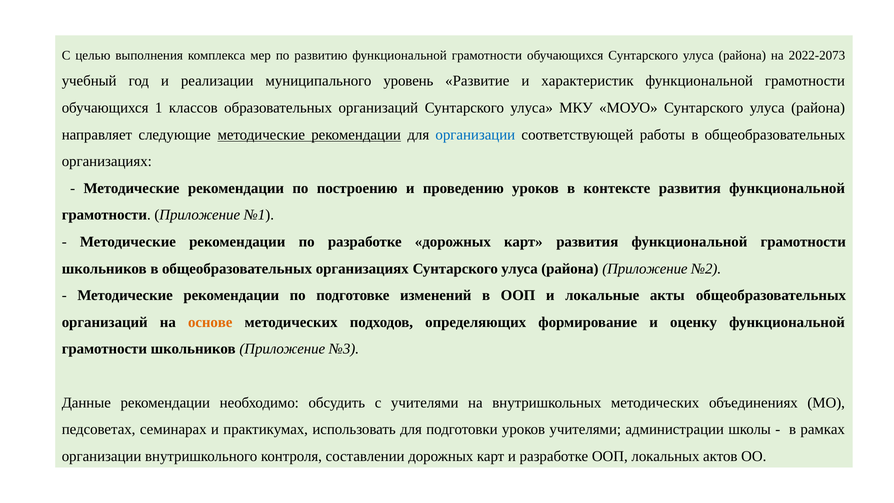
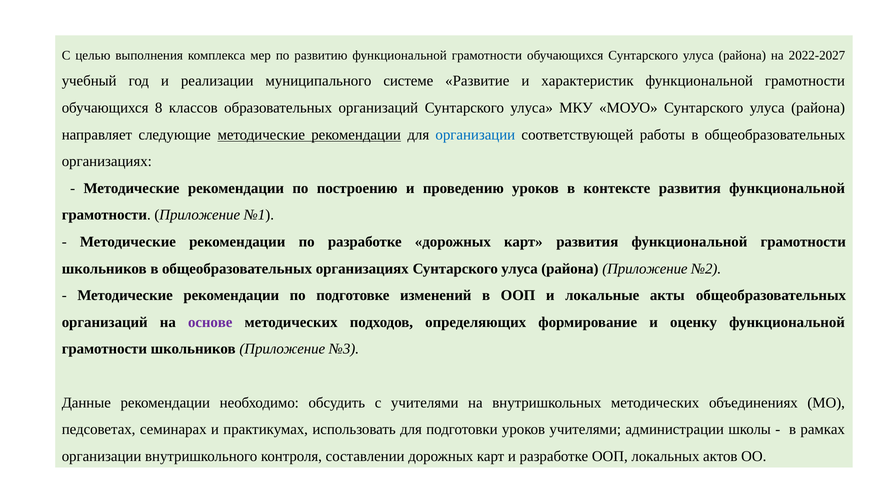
2022-2073: 2022-2073 -> 2022-2027
уровень: уровень -> системе
1: 1 -> 8
основе colour: orange -> purple
